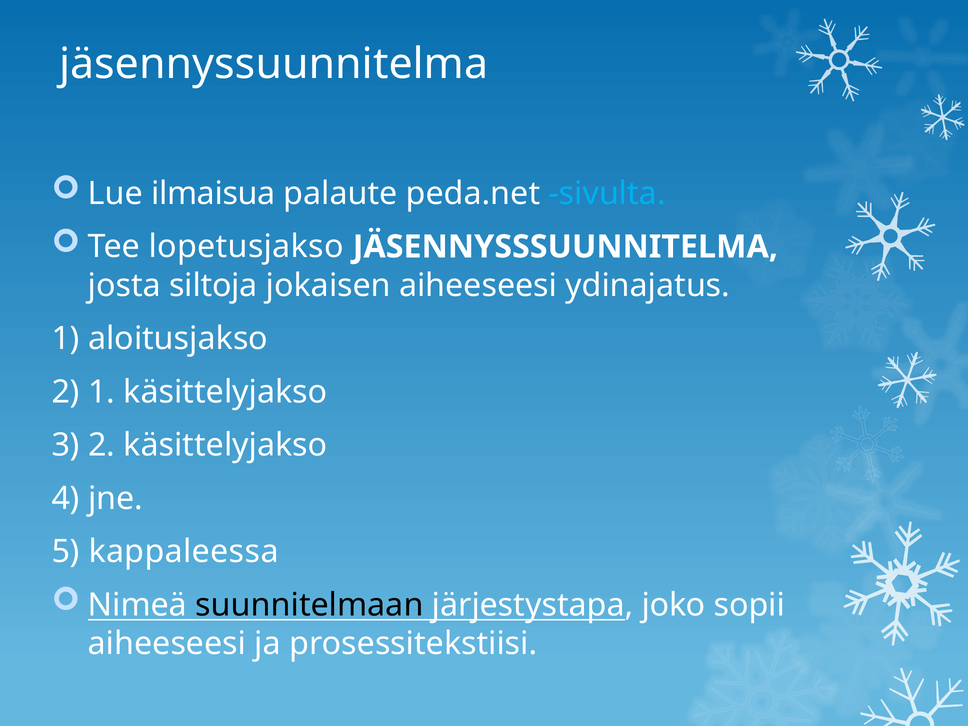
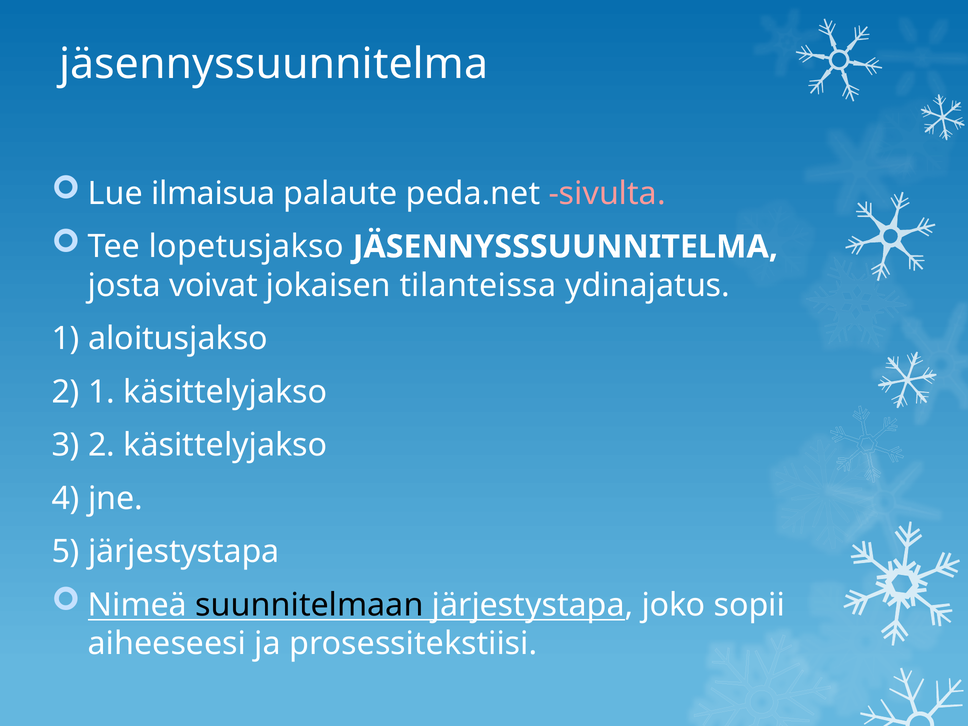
sivulta colour: light blue -> pink
siltoja: siltoja -> voivat
jokaisen aiheeseesi: aiheeseesi -> tilanteissa
5 kappaleessa: kappaleessa -> järjestystapa
